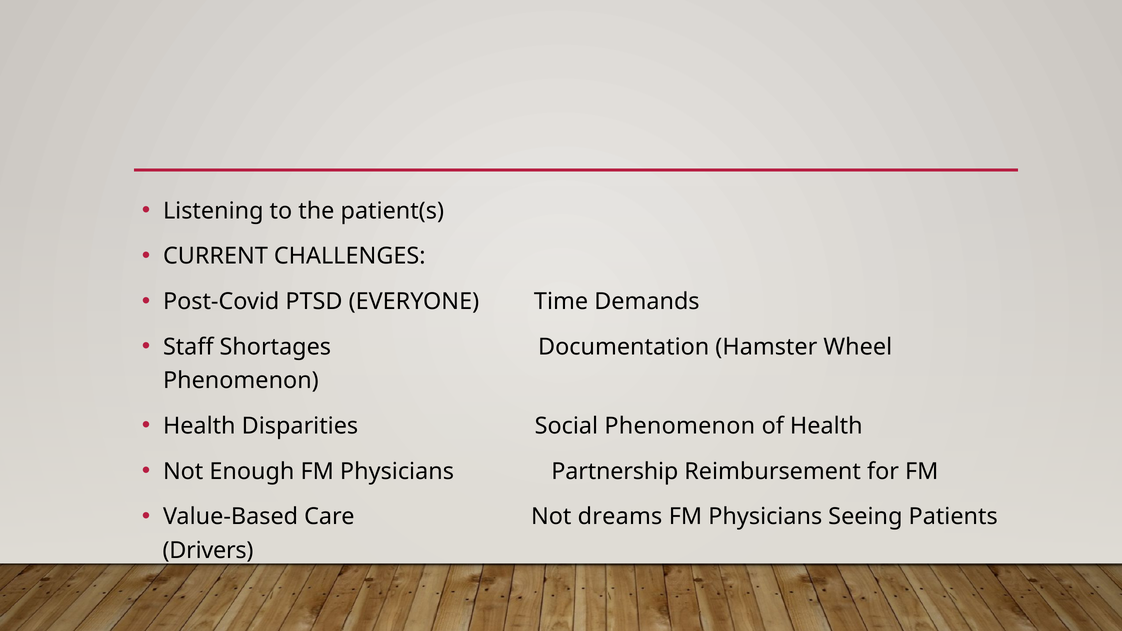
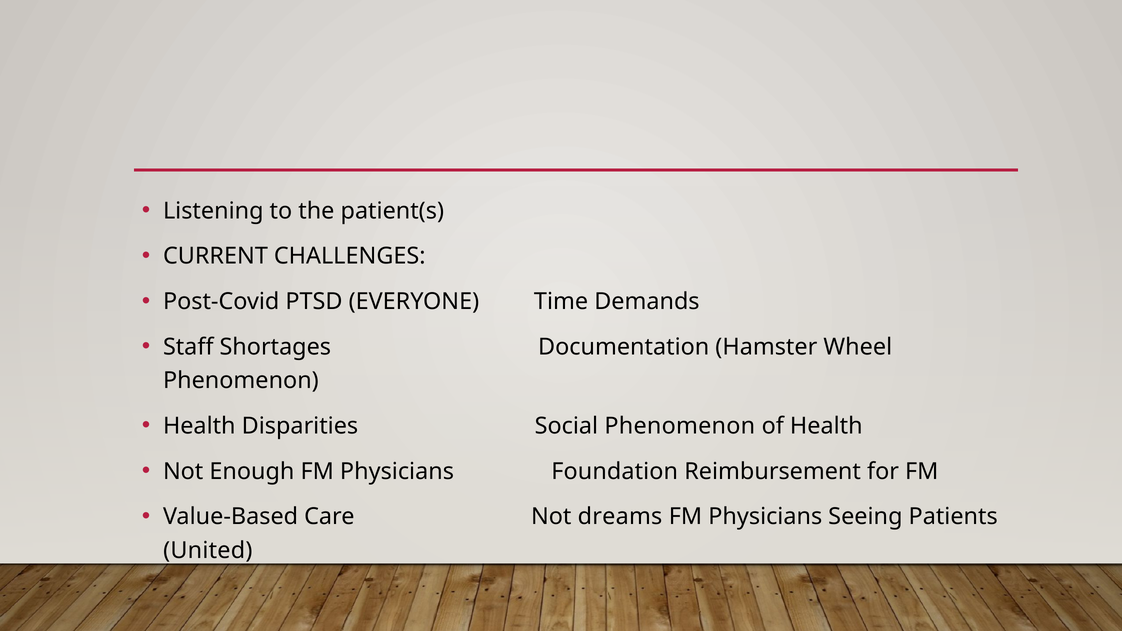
Partnership: Partnership -> Foundation
Drivers: Drivers -> United
